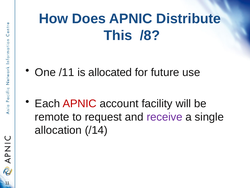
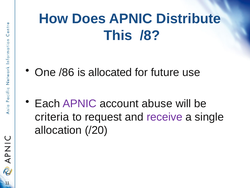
/11: /11 -> /86
APNIC at (80, 103) colour: red -> purple
facility: facility -> abuse
remote: remote -> criteria
/14: /14 -> /20
